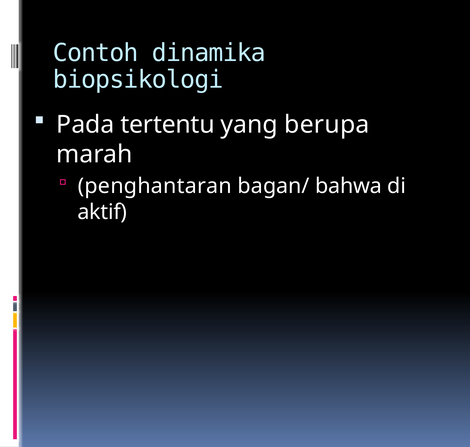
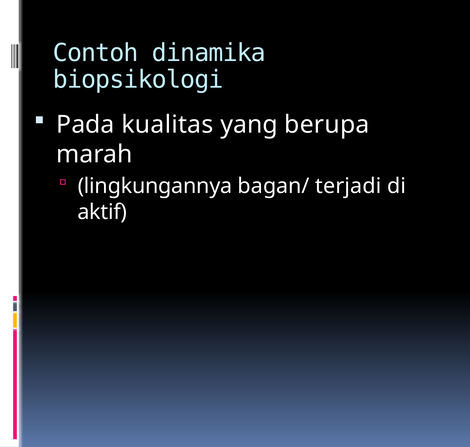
tertentu: tertentu -> kualitas
penghantaran: penghantaran -> lingkungannya
bahwa: bahwa -> terjadi
